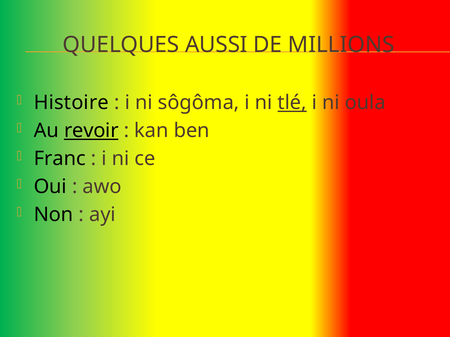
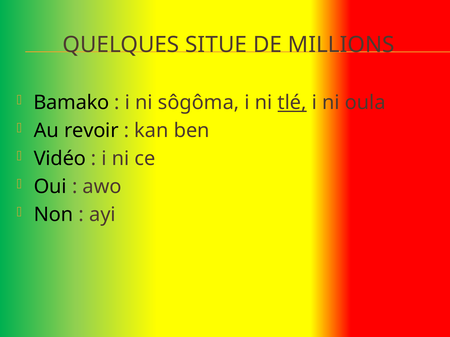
AUSSI: AUSSI -> SITUE
Histoire: Histoire -> Bamako
revoir underline: present -> none
Franc: Franc -> Vidéo
